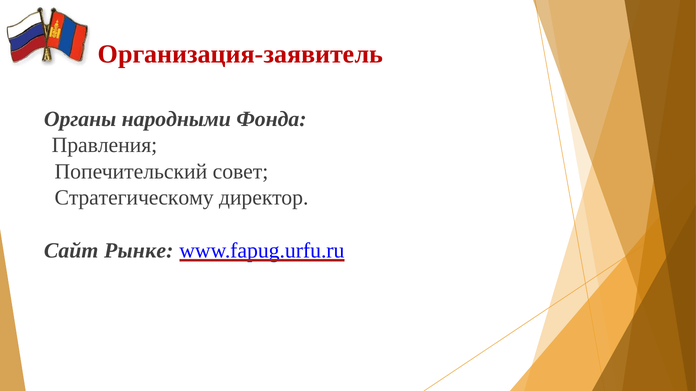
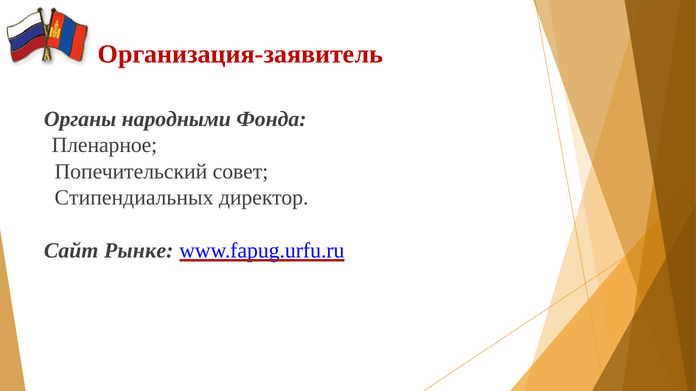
Правления: Правления -> Пленарное
Стратегическому: Стратегическому -> Стипендиальных
